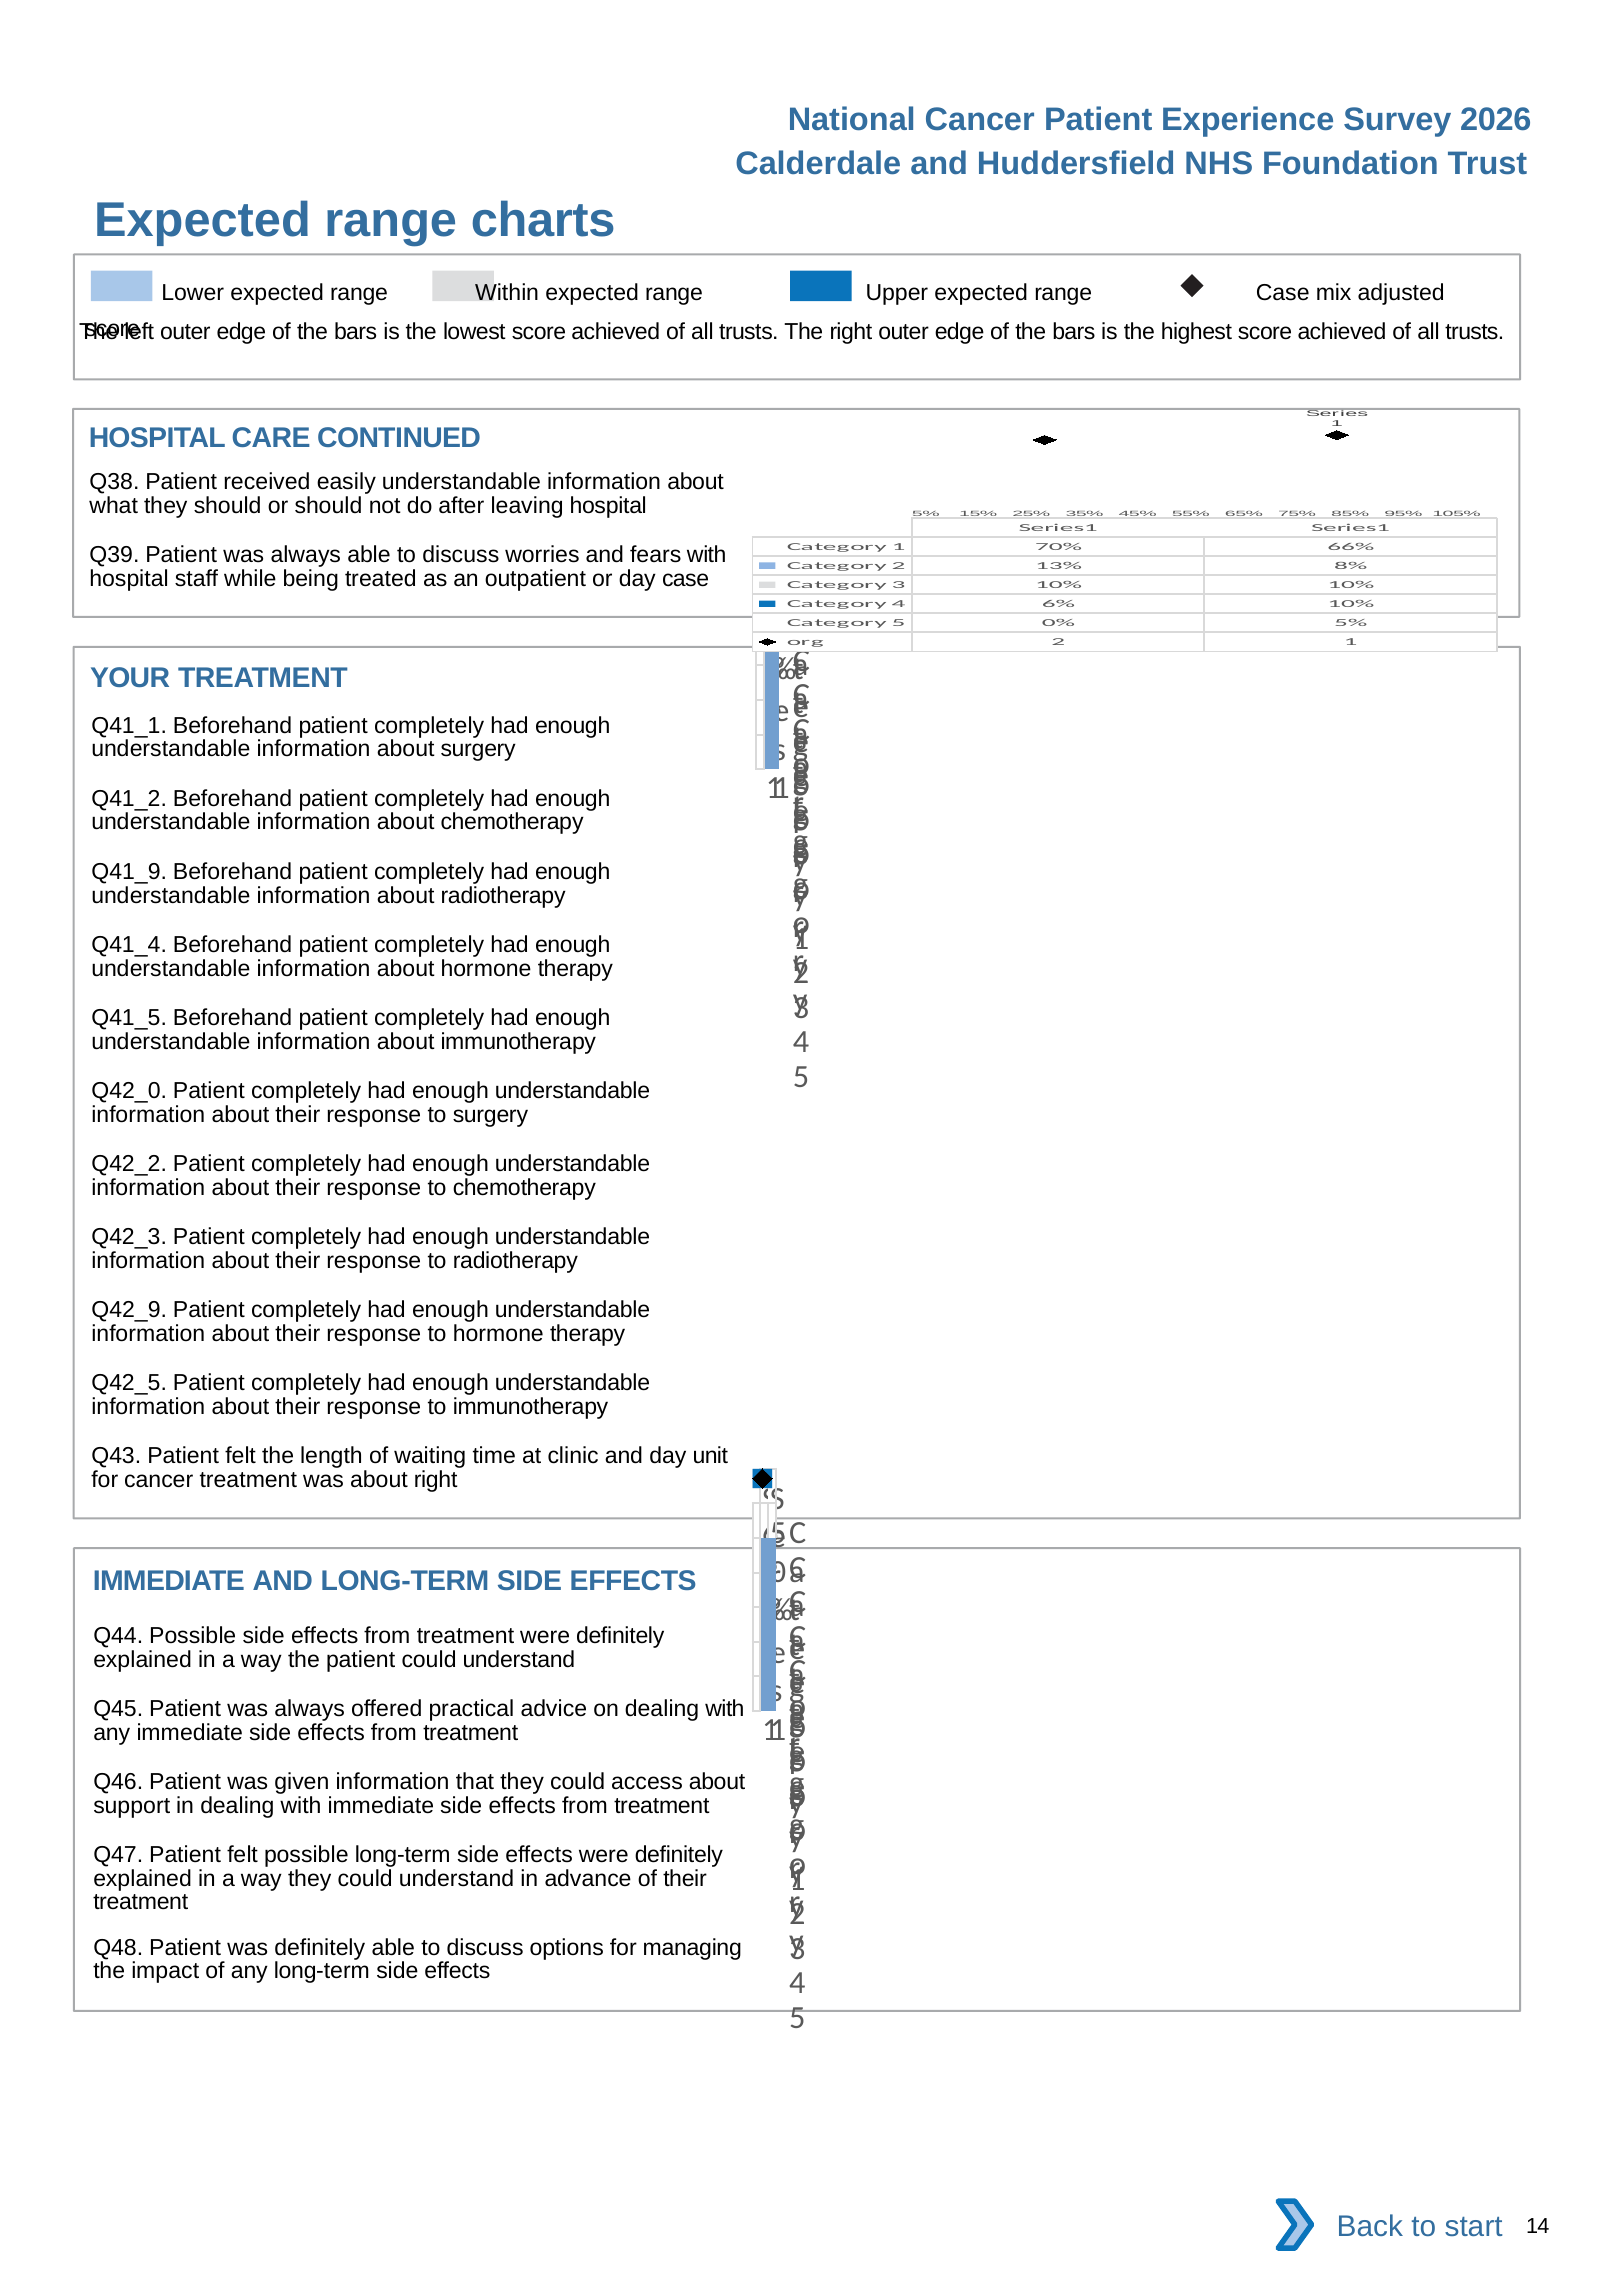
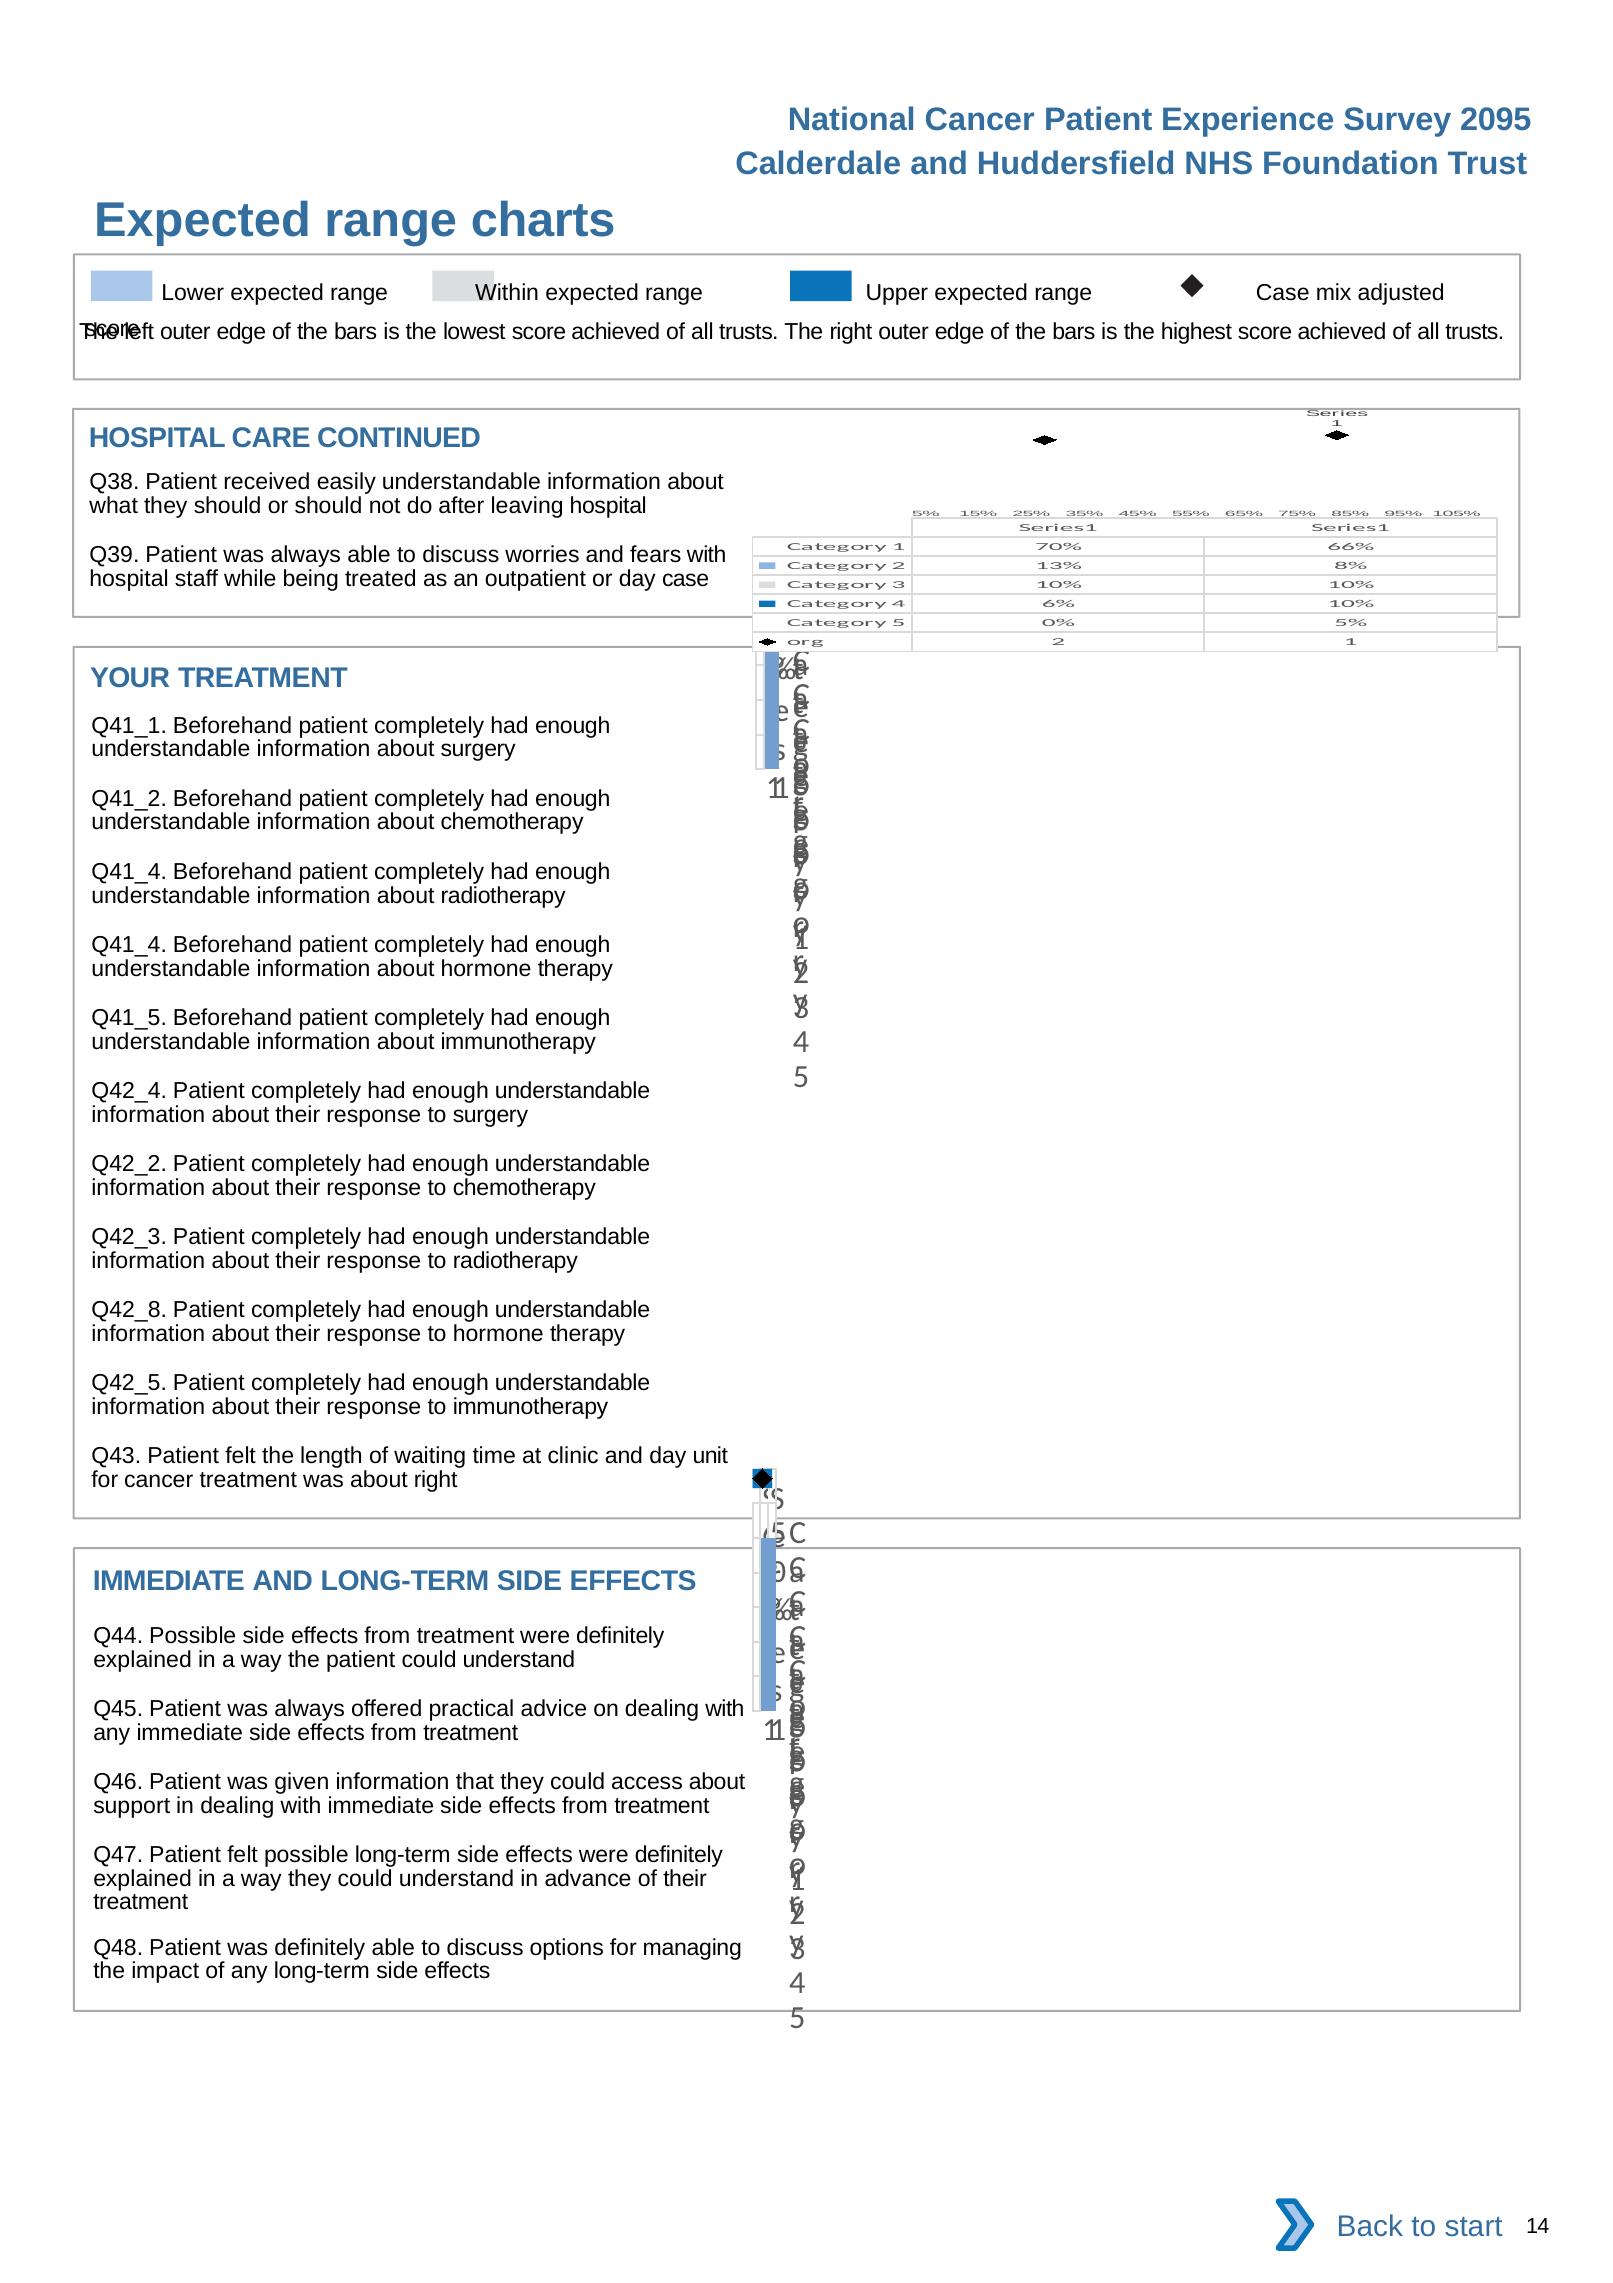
2026: 2026 -> 2095
Q41_9 at (129, 872): Q41_9 -> Q41_4
Q42_0: Q42_0 -> Q42_4
Q42_9: Q42_9 -> Q42_8
